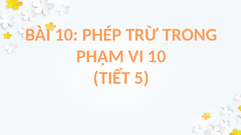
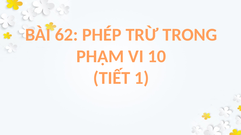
BÀI 10: 10 -> 62
5: 5 -> 1
